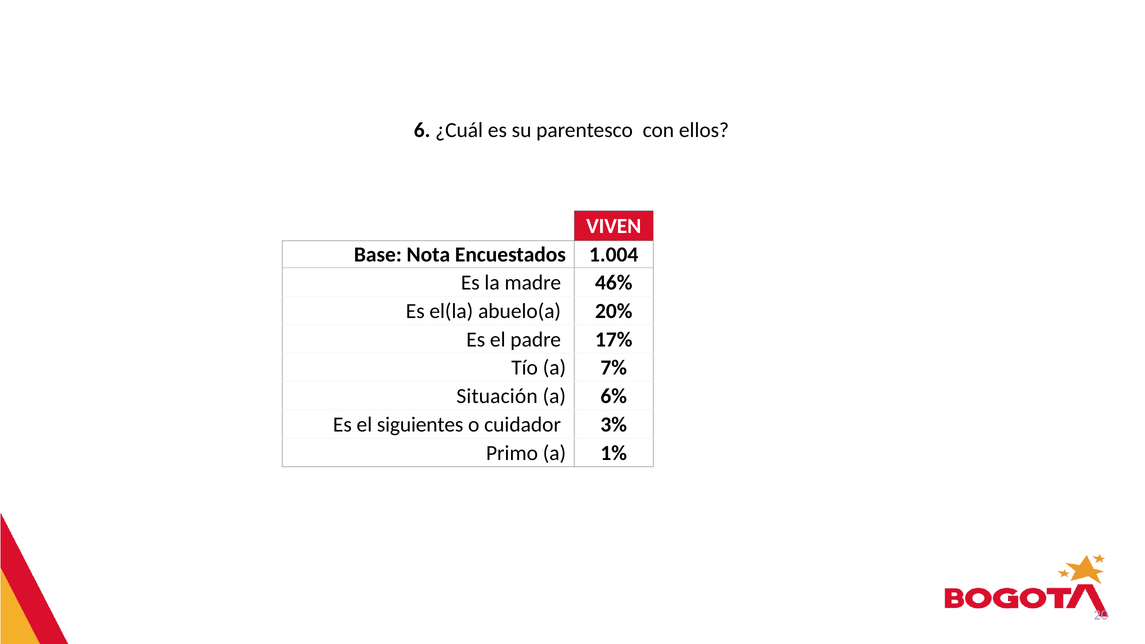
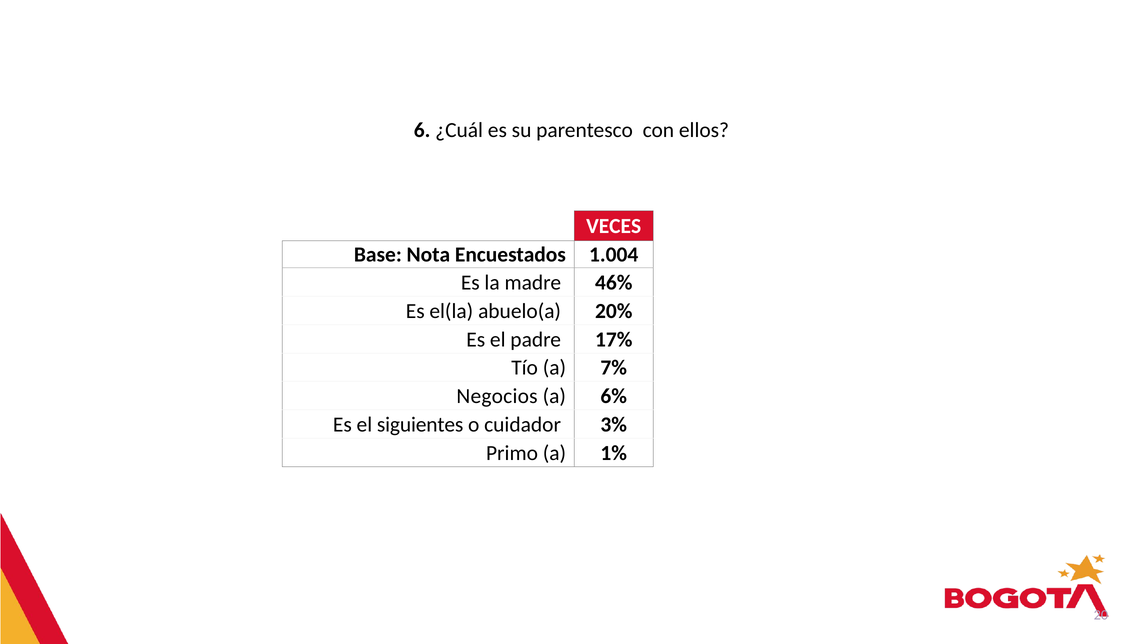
VIVEN: VIVEN -> VECES
Situación: Situación -> Negocios
